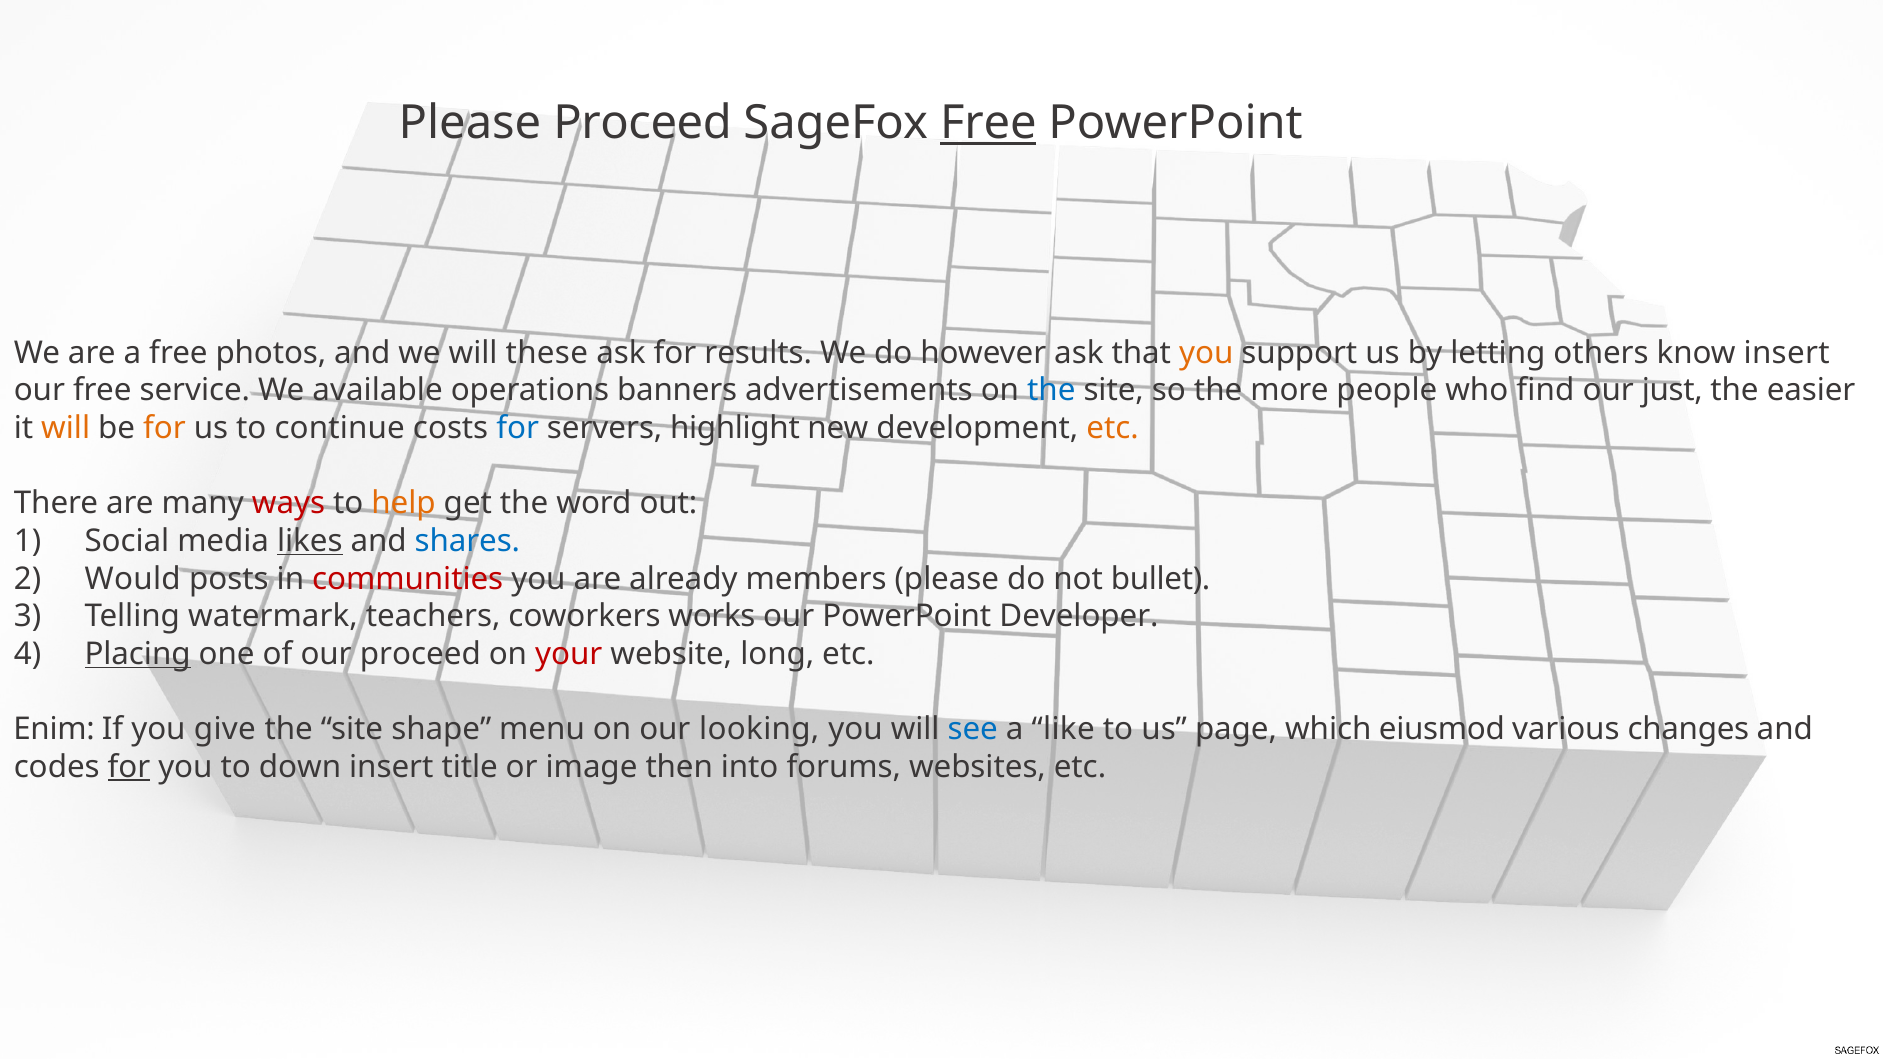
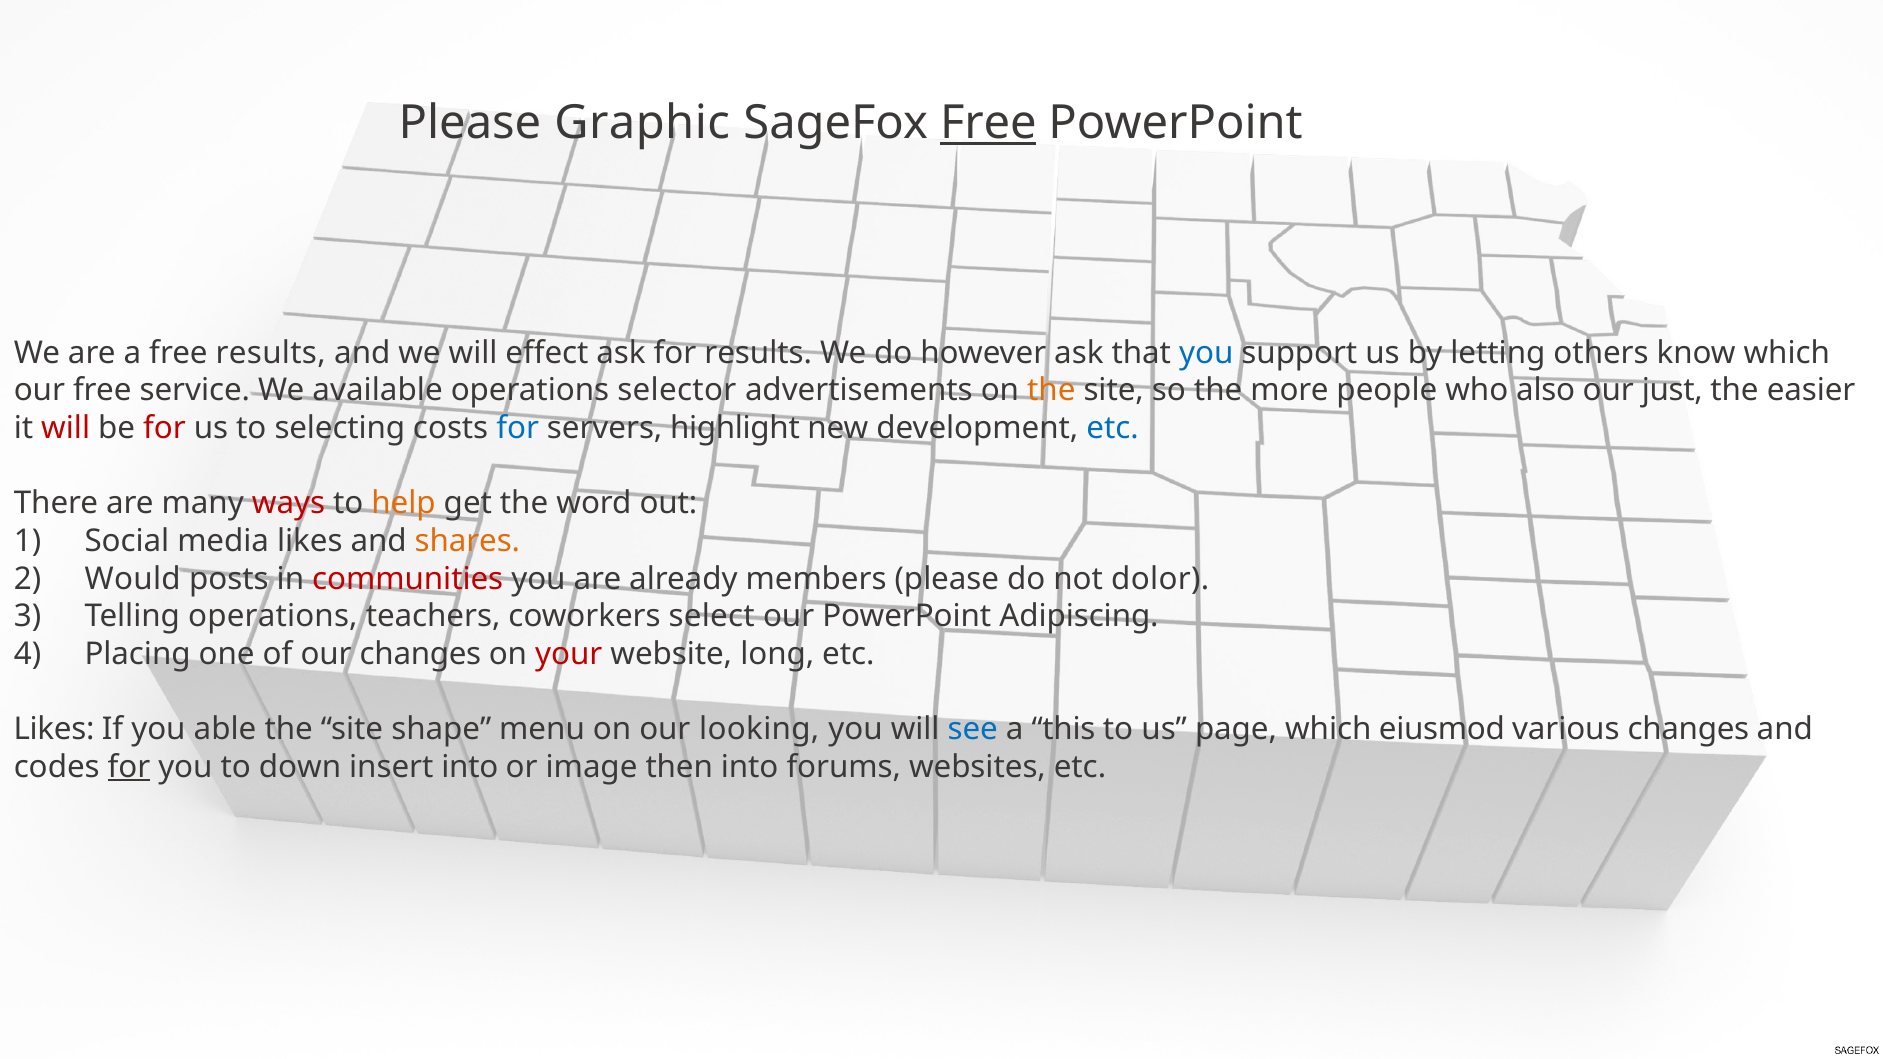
Please Proceed: Proceed -> Graphic
free photos: photos -> results
these: these -> effect
you at (1206, 353) colour: orange -> blue
know insert: insert -> which
banners: banners -> selector
the at (1051, 391) colour: blue -> orange
find: find -> also
will at (66, 428) colour: orange -> red
for at (164, 428) colour: orange -> red
continue: continue -> selecting
etc at (1113, 428) colour: orange -> blue
likes at (310, 541) underline: present -> none
shares colour: blue -> orange
bullet: bullet -> dolor
Telling watermark: watermark -> operations
works: works -> select
Developer: Developer -> Adipiscing
Placing underline: present -> none
our proceed: proceed -> changes
Enim at (54, 729): Enim -> Likes
give: give -> able
like: like -> this
insert title: title -> into
